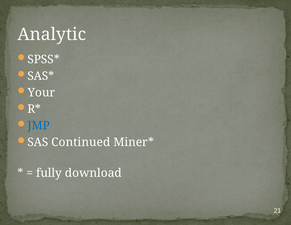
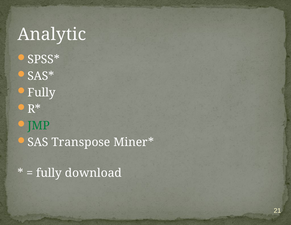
Your at (41, 92): Your -> Fully
JMP colour: blue -> green
Continued: Continued -> Transpose
